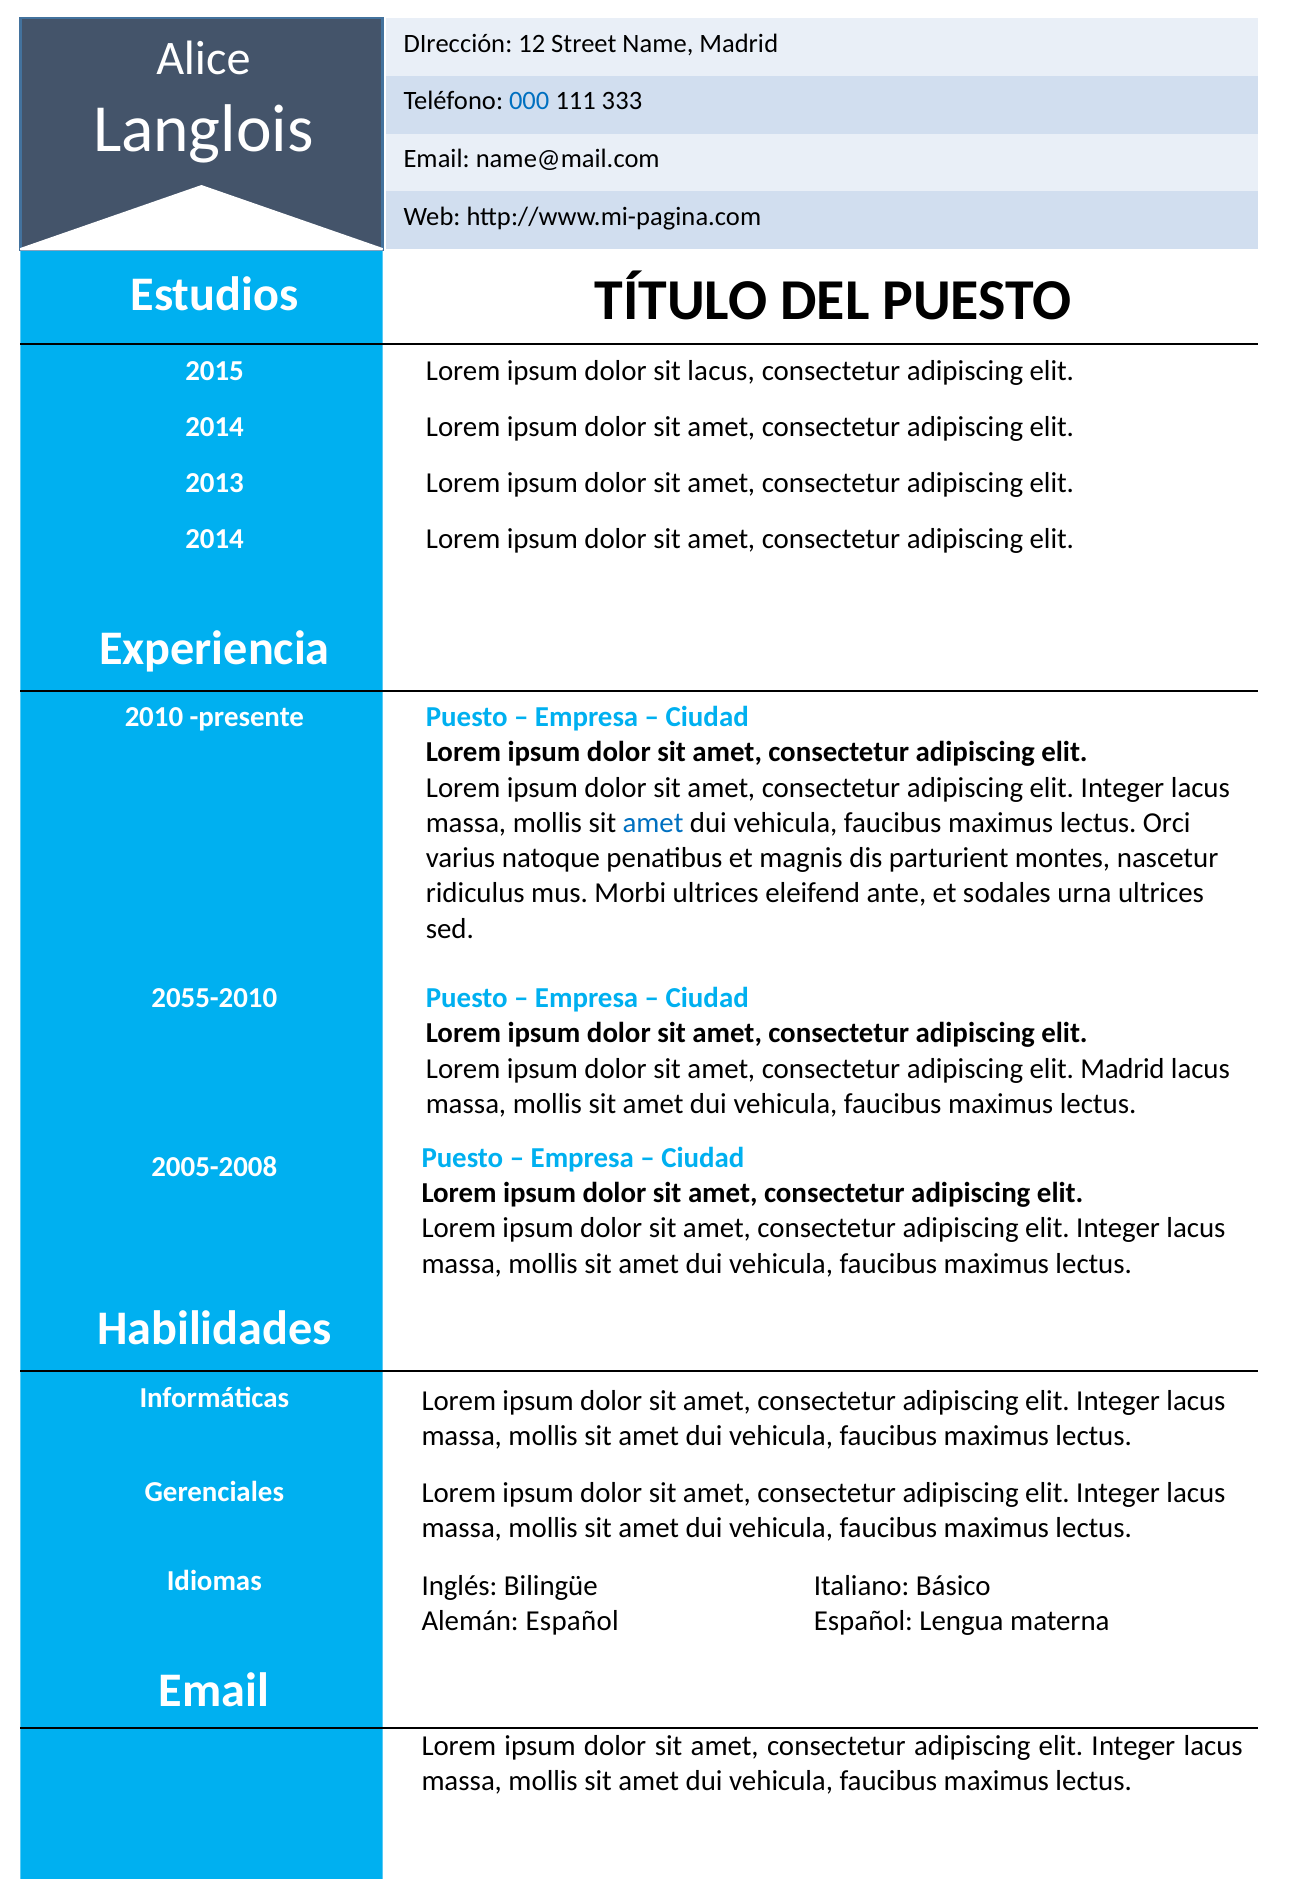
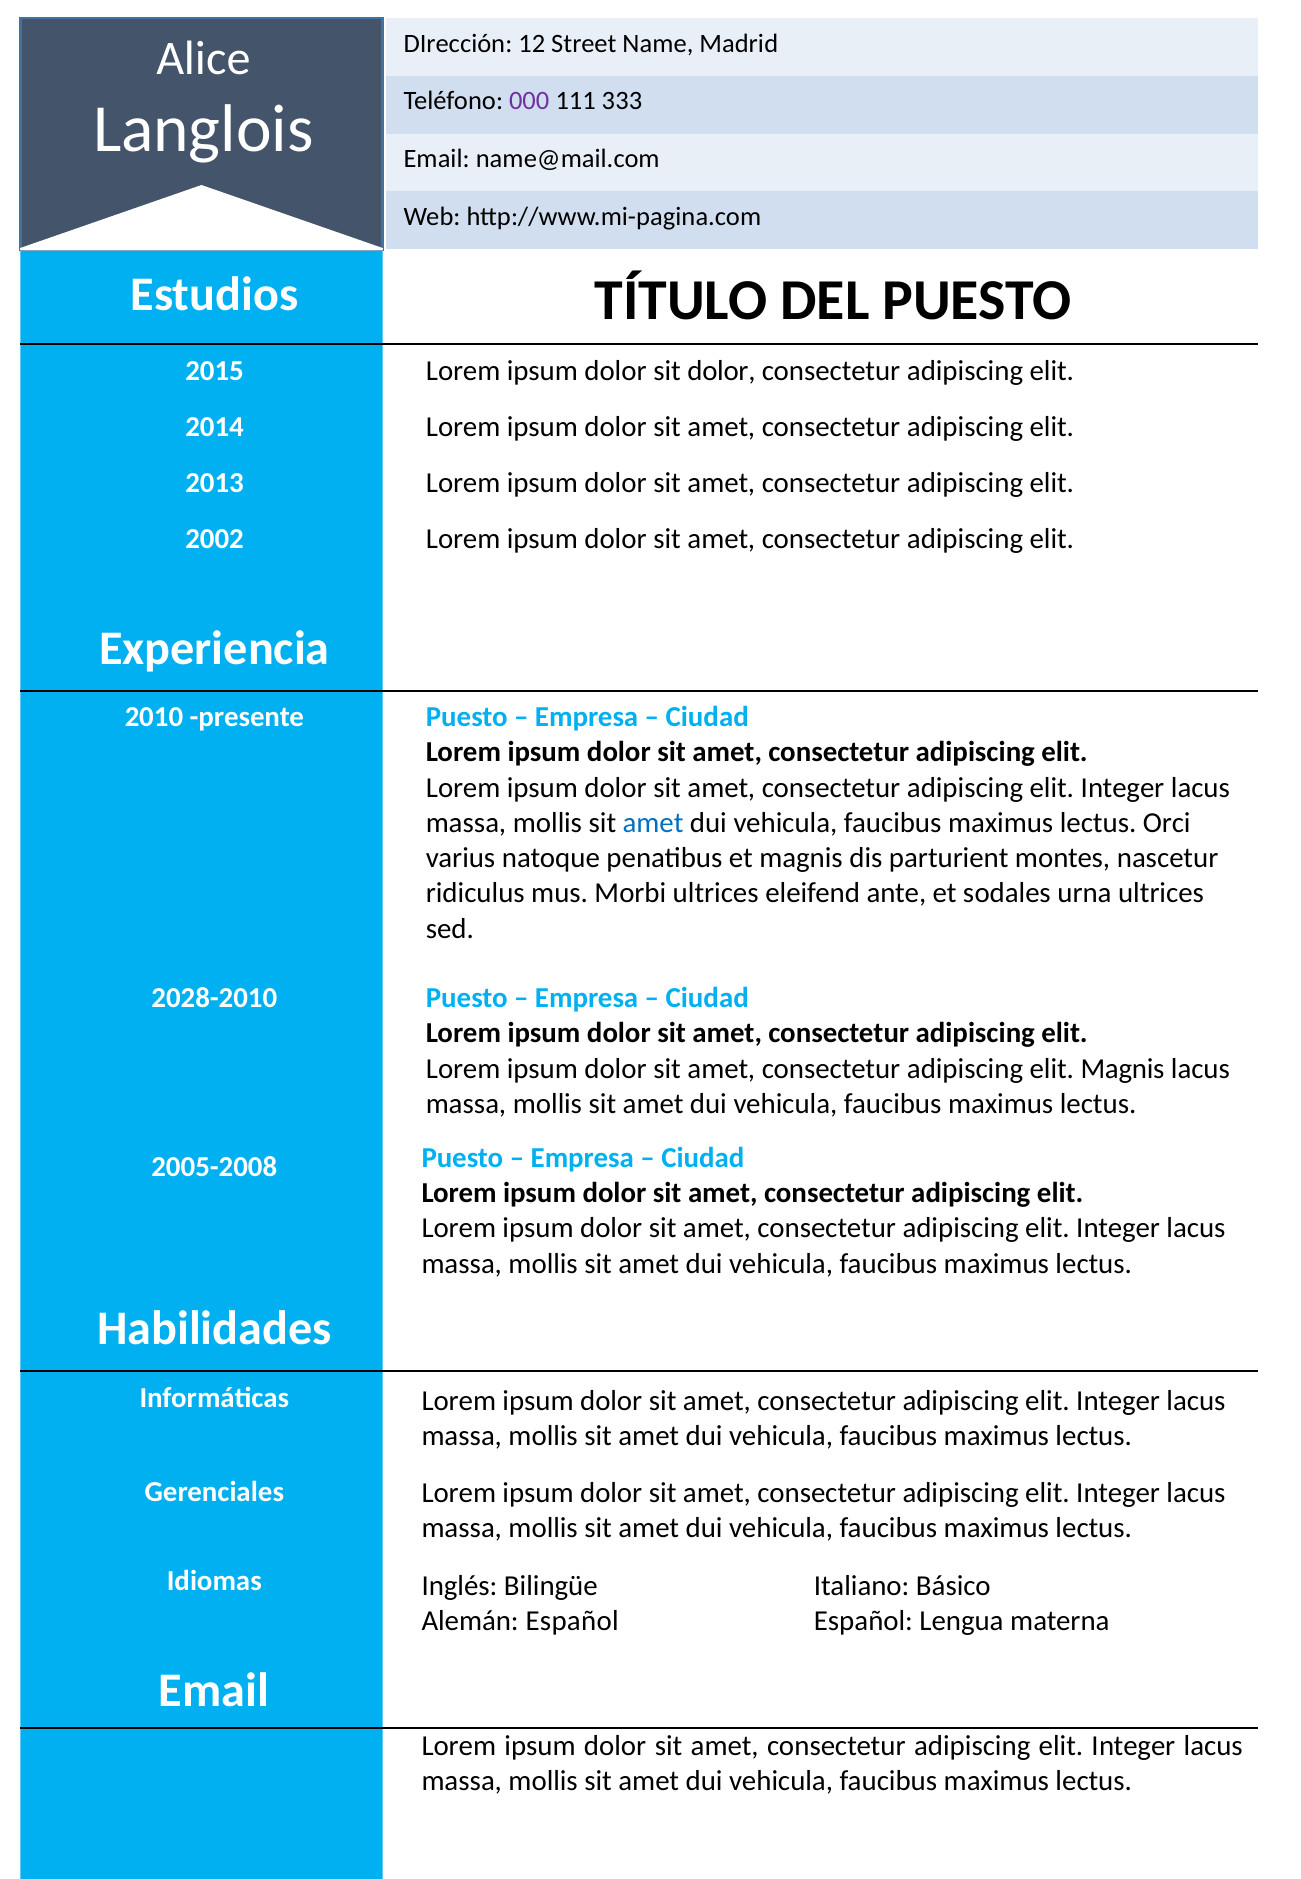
000 colour: blue -> purple
sit lacus: lacus -> dolor
2014 at (215, 539): 2014 -> 2002
2055-2010: 2055-2010 -> 2028-2010
elit Madrid: Madrid -> Magnis
